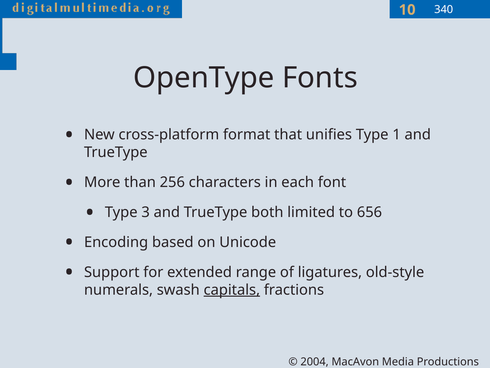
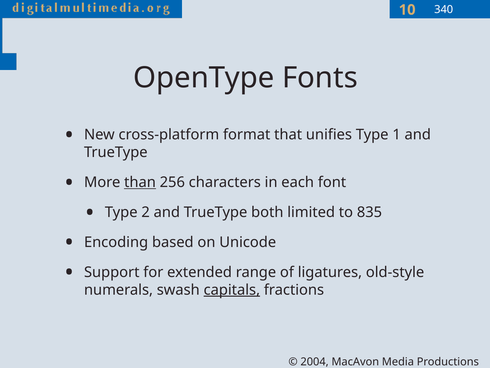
than underline: none -> present
3: 3 -> 2
656: 656 -> 835
